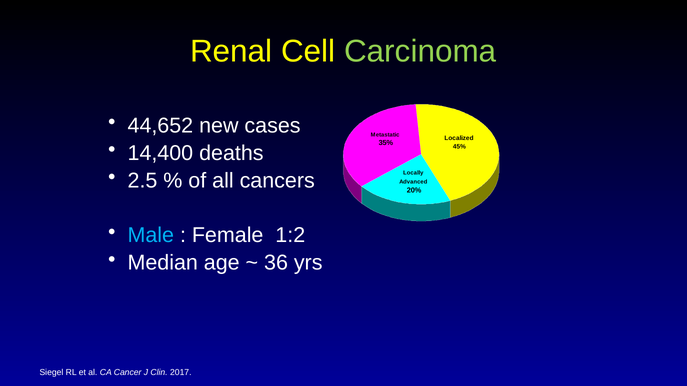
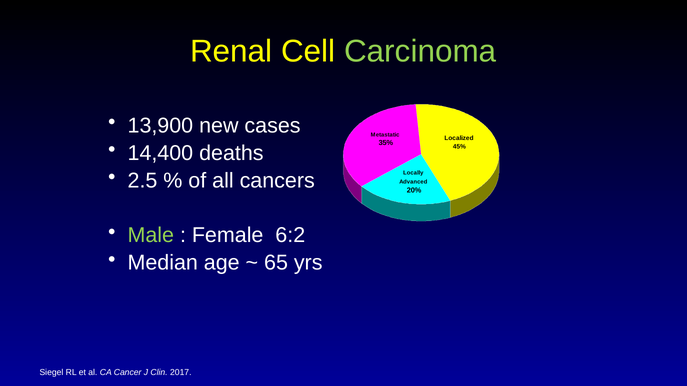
44,652: 44,652 -> 13,900
Male colour: light blue -> light green
1:2: 1:2 -> 6:2
36: 36 -> 65
